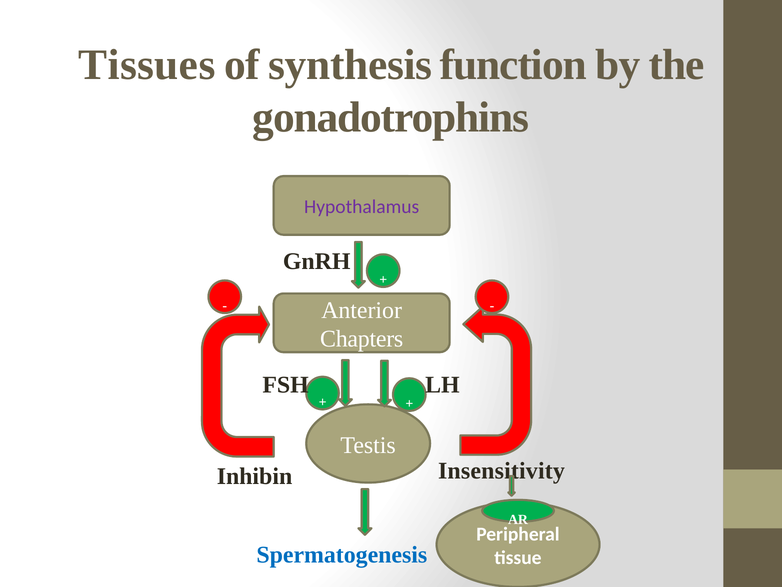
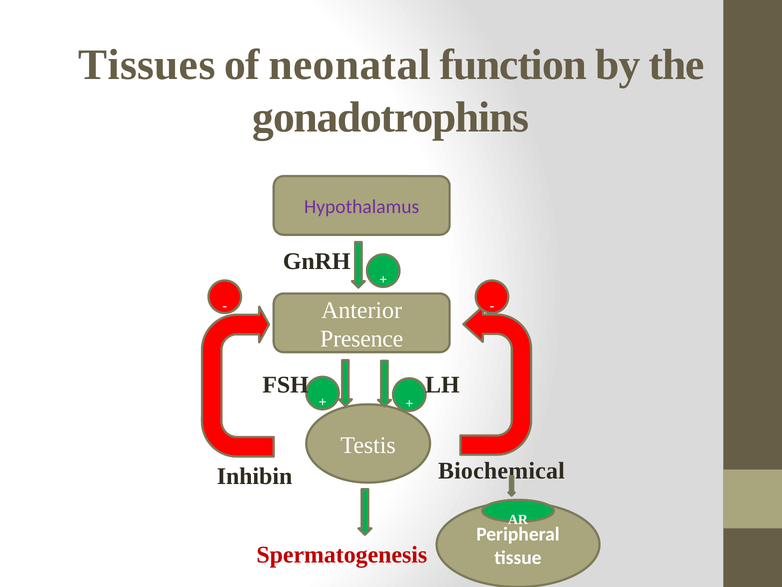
synthesis: synthesis -> neonatal
Chapters: Chapters -> Presence
Insensitivity: Insensitivity -> Biochemical
Spermatogenesis colour: blue -> red
